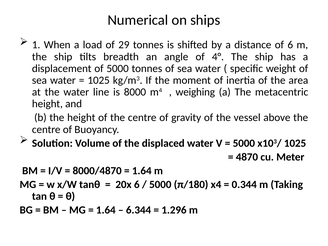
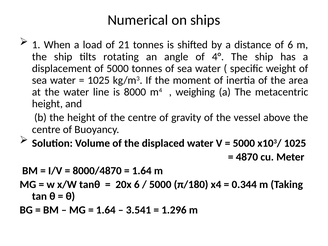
29: 29 -> 21
breadth: breadth -> rotating
6.344: 6.344 -> 3.541
